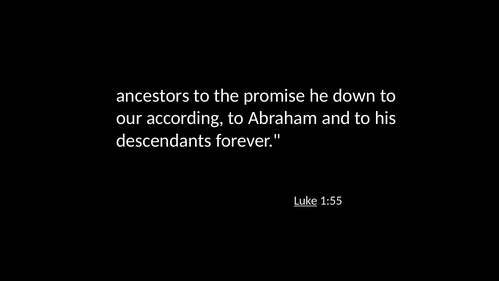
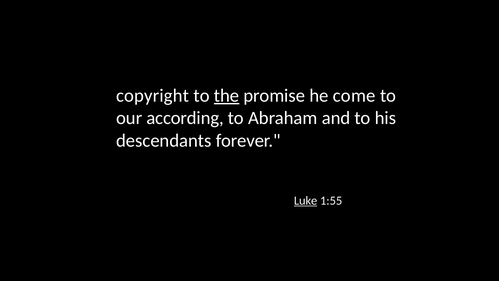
ancestors: ancestors -> copyright
the underline: none -> present
down: down -> come
